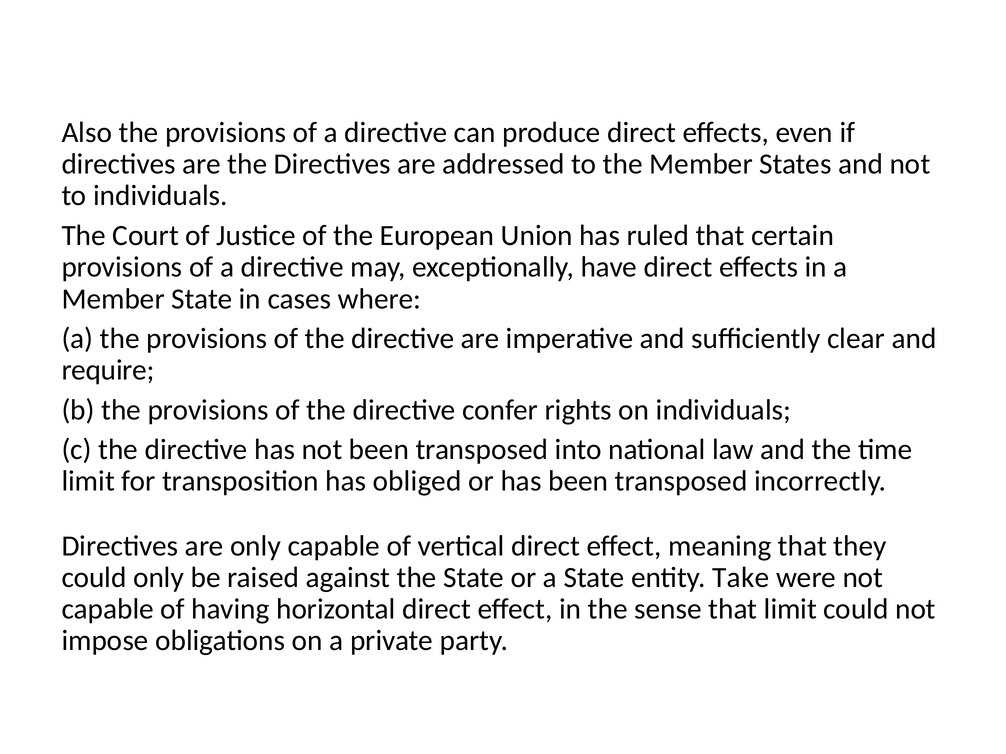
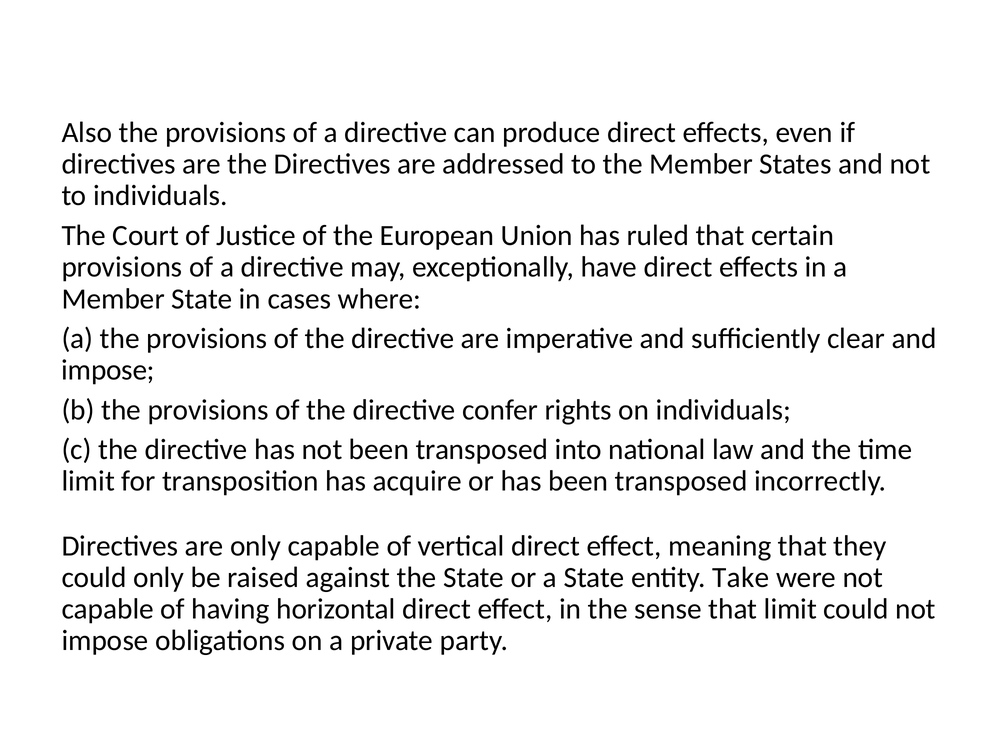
require at (108, 370): require -> impose
obliged: obliged -> acquire
